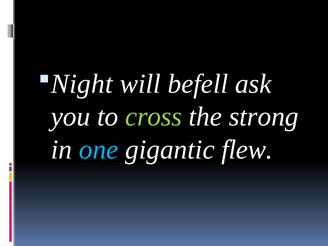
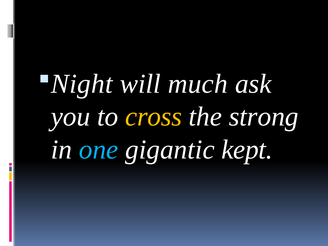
befell: befell -> much
cross colour: light green -> yellow
flew: flew -> kept
